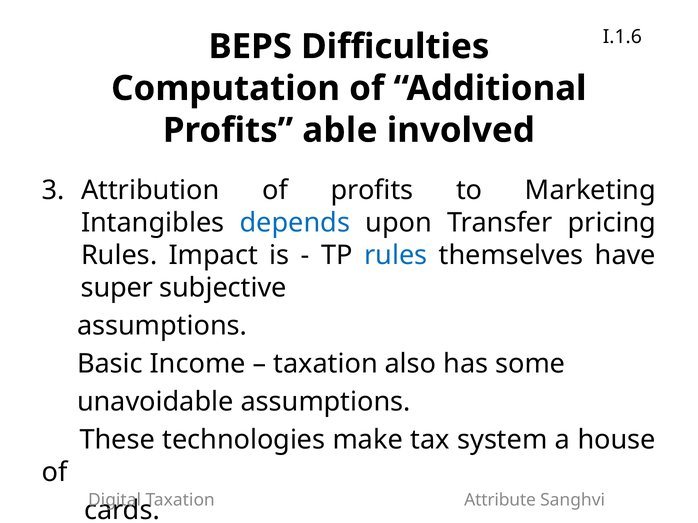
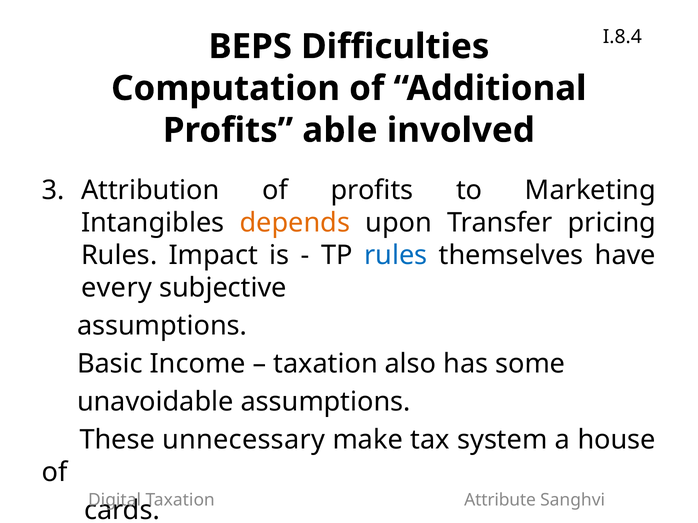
I.1.6: I.1.6 -> I.8.4
depends colour: blue -> orange
super: super -> every
technologies: technologies -> unnecessary
